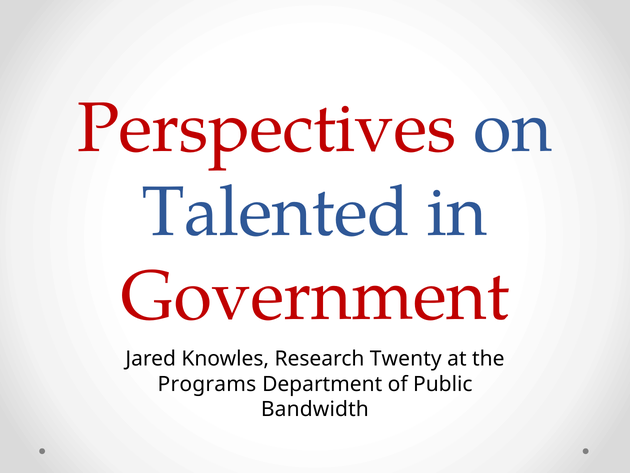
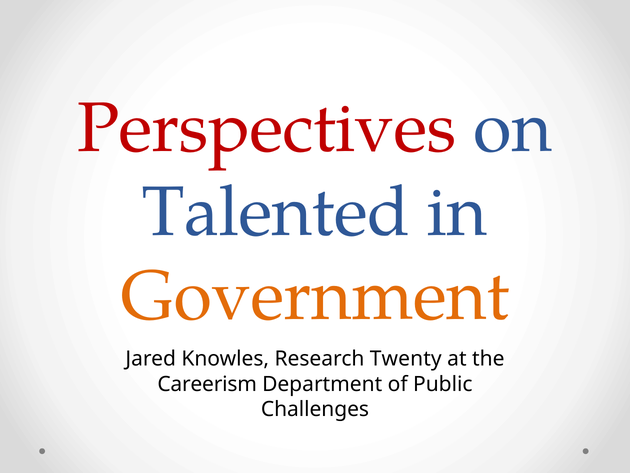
Government colour: red -> orange
Programs: Programs -> Careerism
Bandwidth: Bandwidth -> Challenges
